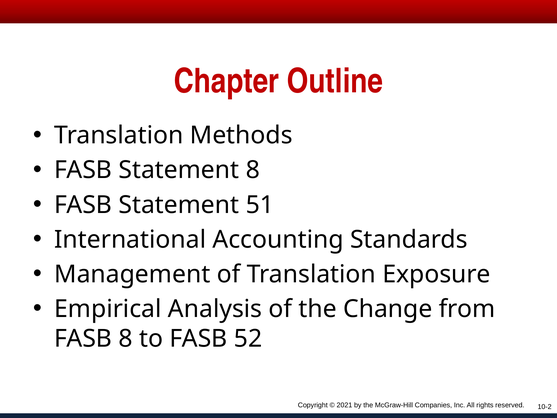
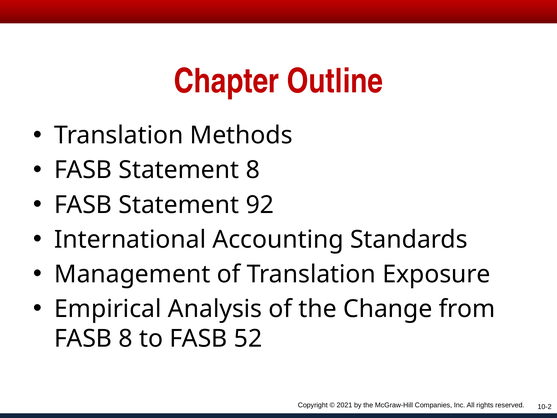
51: 51 -> 92
